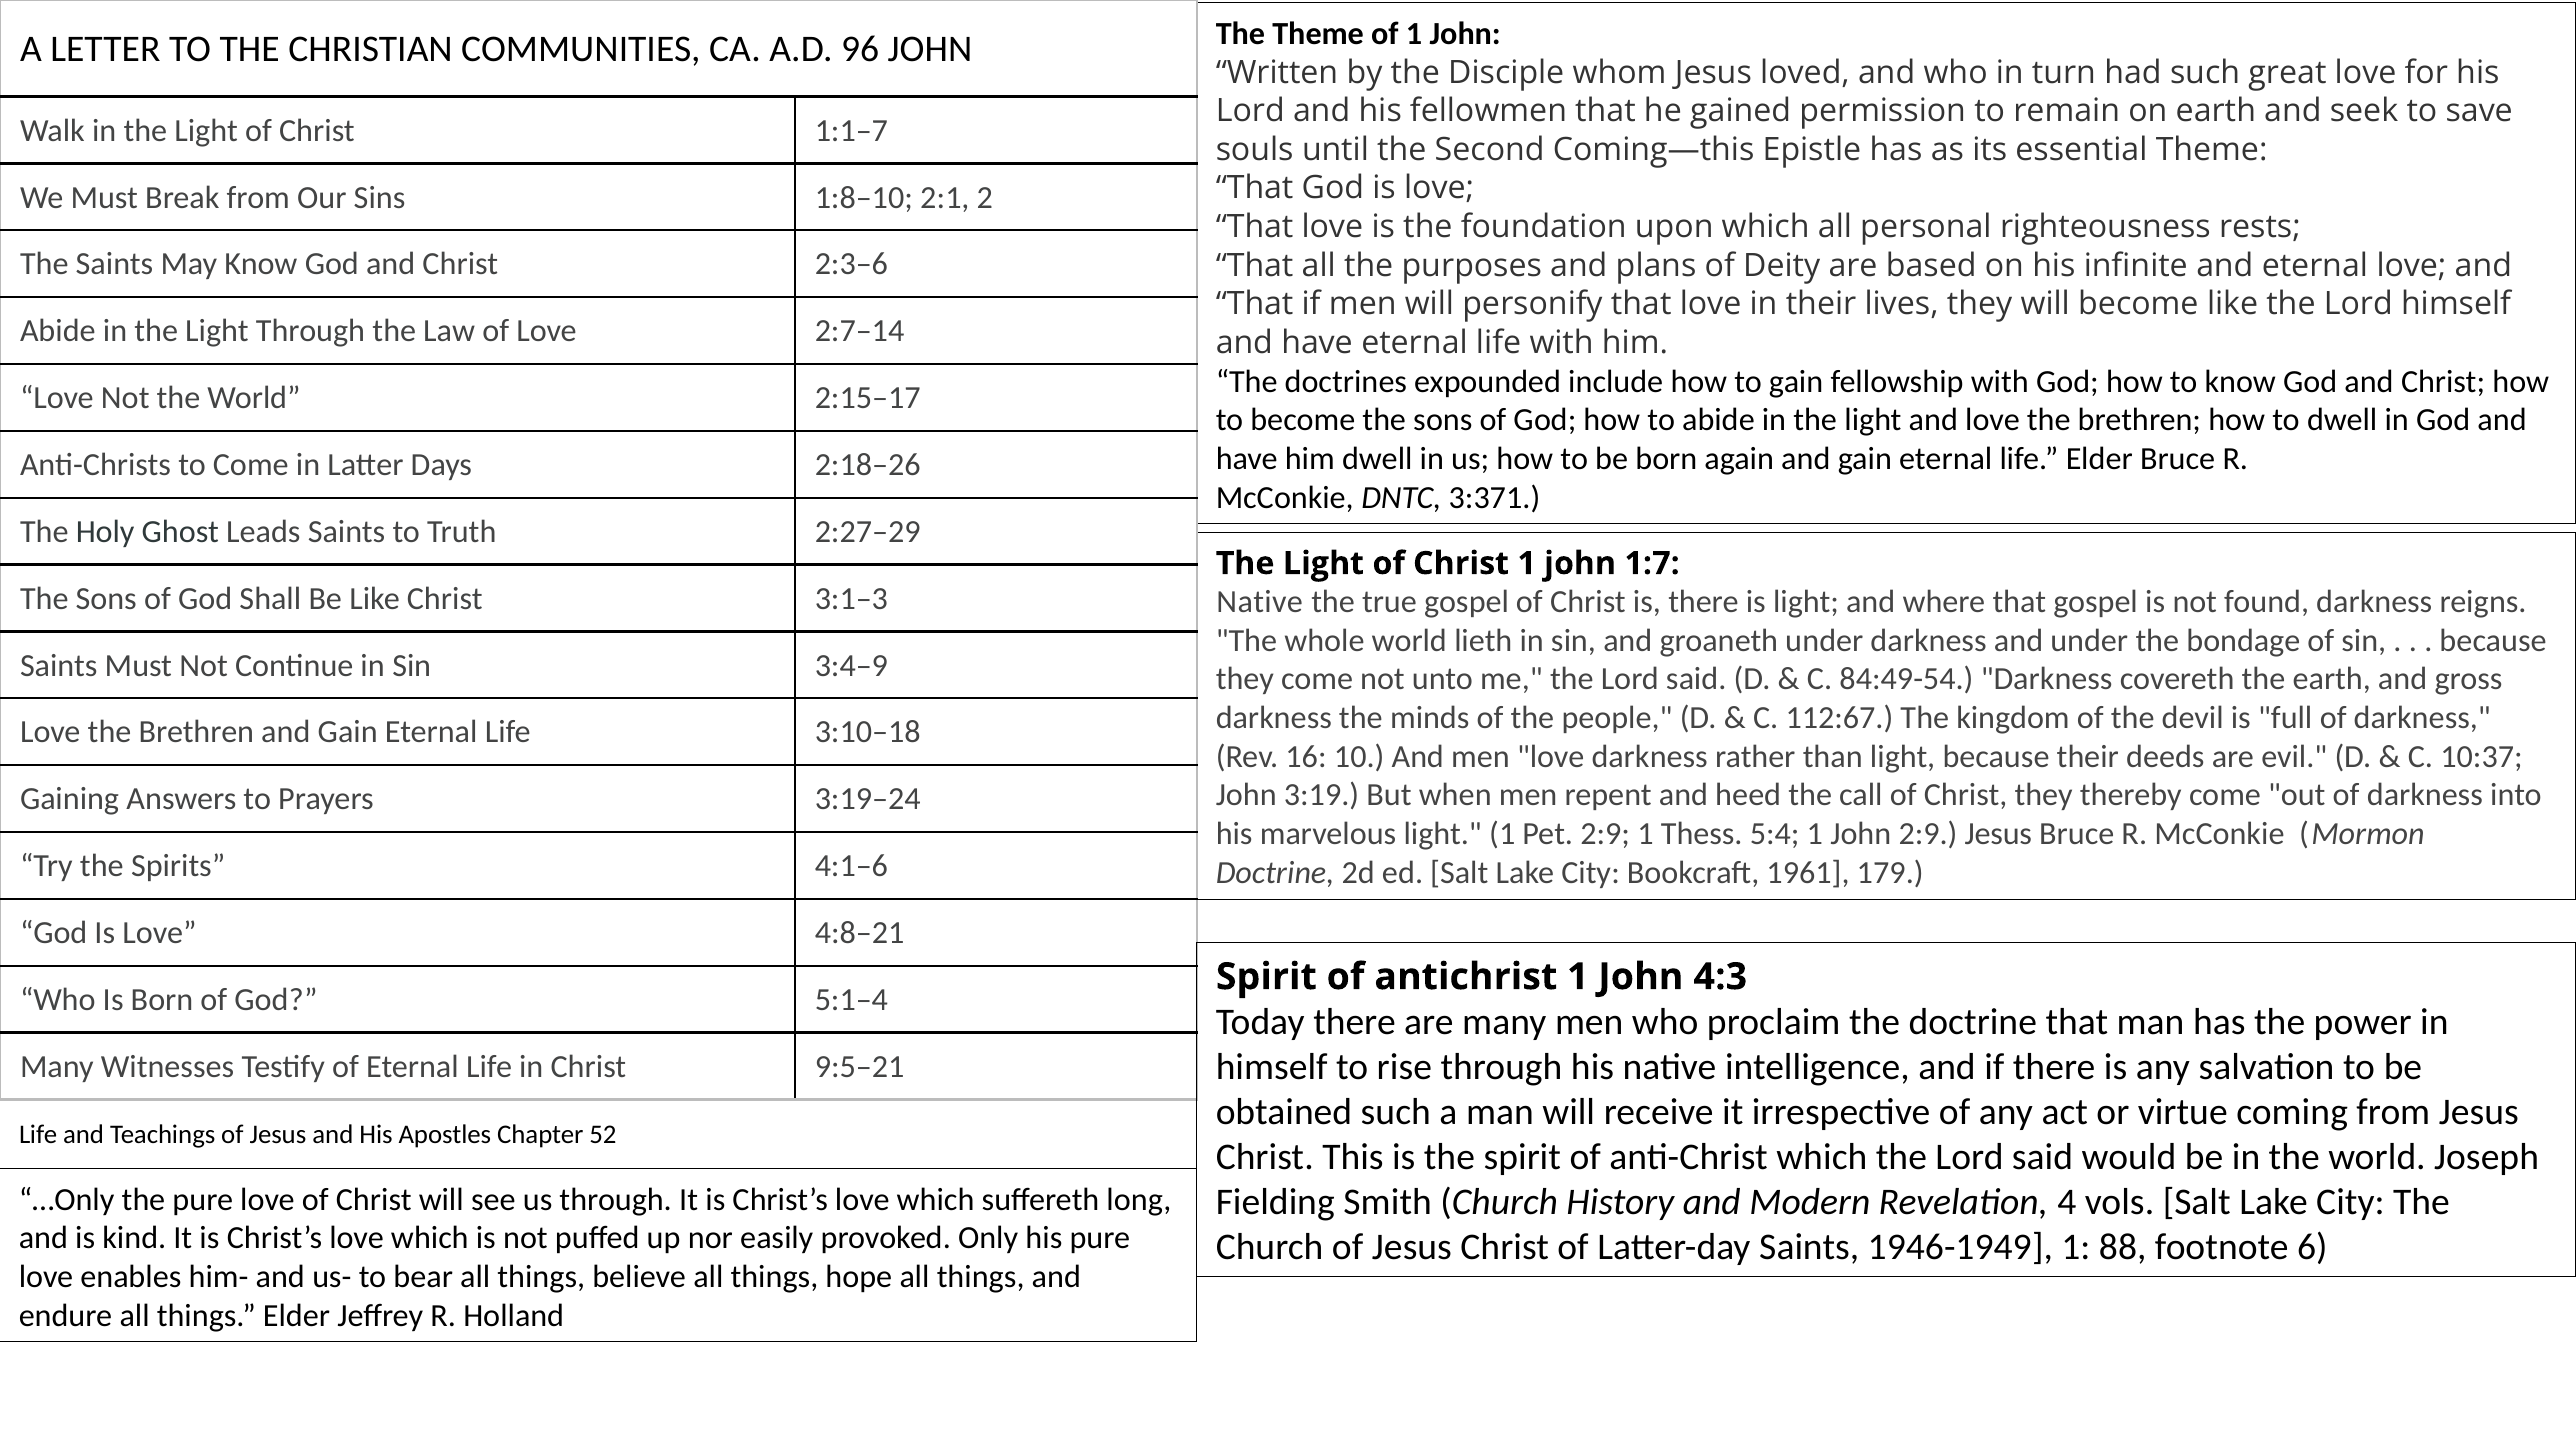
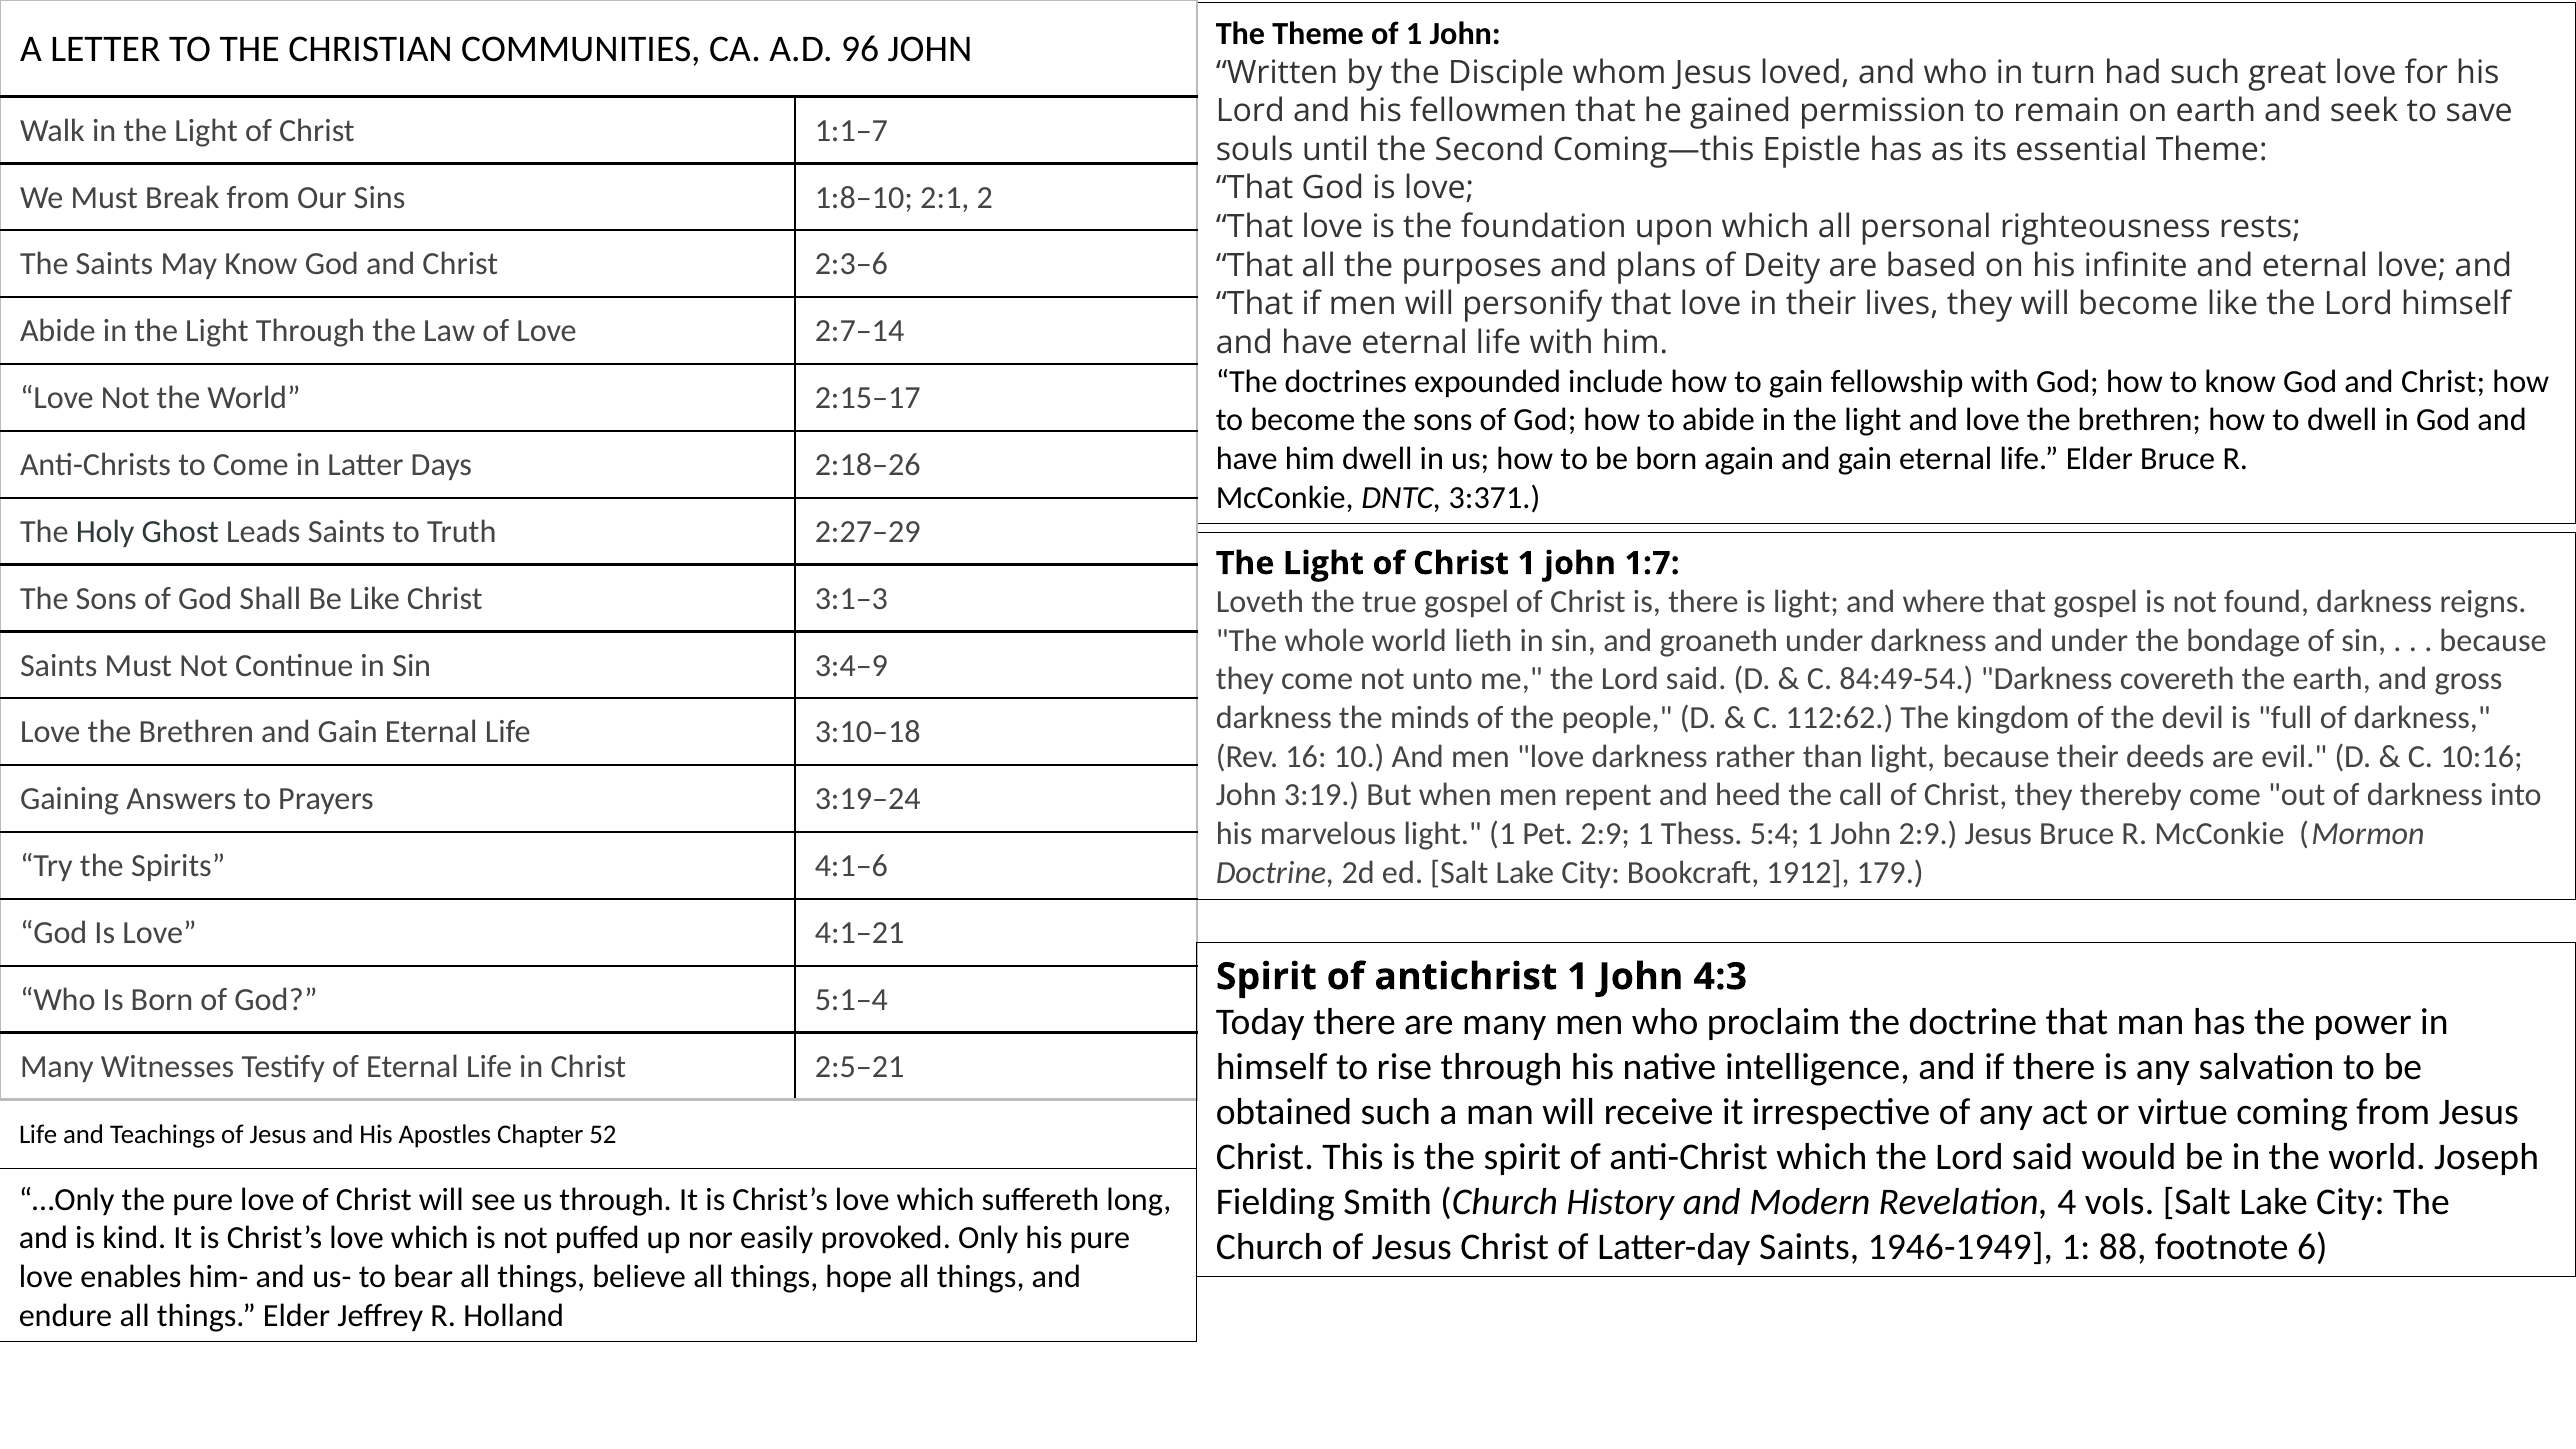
Native at (1260, 602): Native -> Loveth
112:67: 112:67 -> 112:62
10:37: 10:37 -> 10:16
1961: 1961 -> 1912
4:8–21: 4:8–21 -> 4:1–21
9:5–21: 9:5–21 -> 2:5–21
